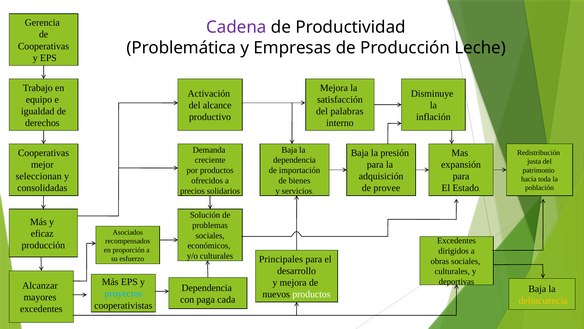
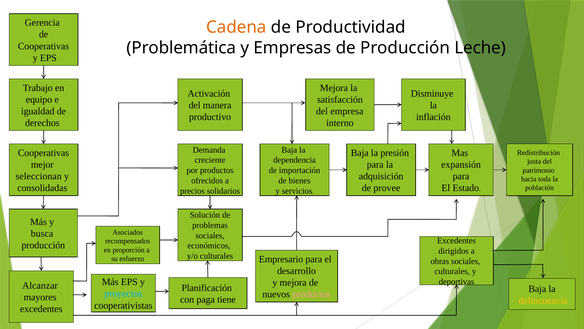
Cadena colour: purple -> orange
alcance: alcance -> manera
palabras: palabras -> empresa
eficaz: eficaz -> busca
Principales: Principales -> Empresario
Dependencia at (207, 288): Dependencia -> Planificación
productos at (311, 294) colour: white -> pink
cada: cada -> tiene
